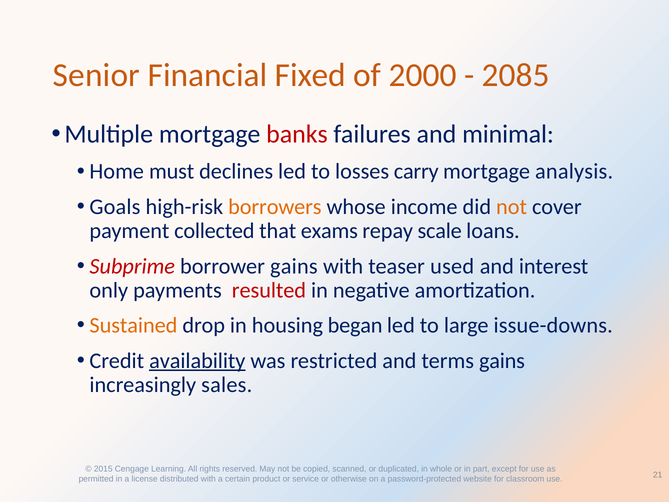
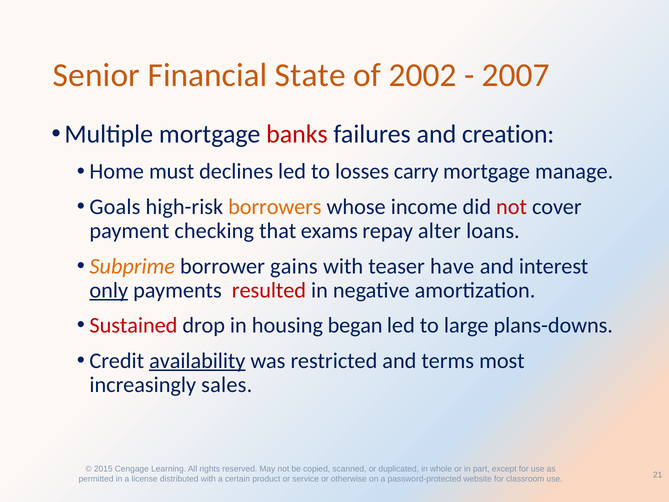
Fixed: Fixed -> State
2000: 2000 -> 2002
2085: 2085 -> 2007
minimal: minimal -> creation
analysis: analysis -> manage
not at (512, 207) colour: orange -> red
collected: collected -> checking
scale: scale -> alter
Subprime colour: red -> orange
used: used -> have
only underline: none -> present
Sustained colour: orange -> red
issue-downs: issue-downs -> plans-downs
terms gains: gains -> most
